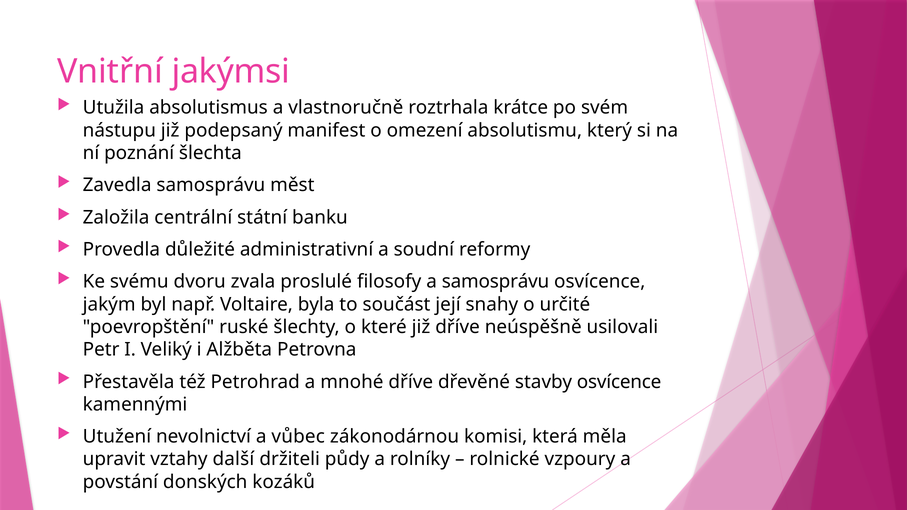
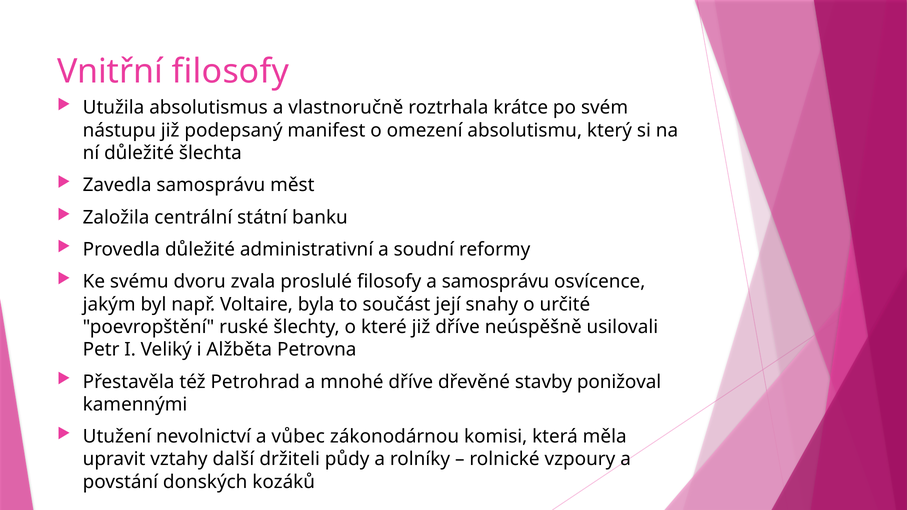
Vnitřní jakýmsi: jakýmsi -> filosofy
ní poznání: poznání -> důležité
stavby osvícence: osvícence -> ponižoval
